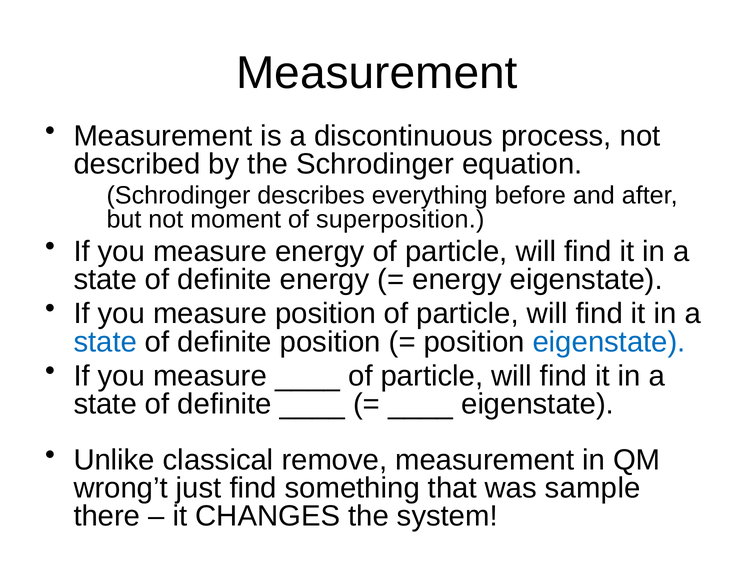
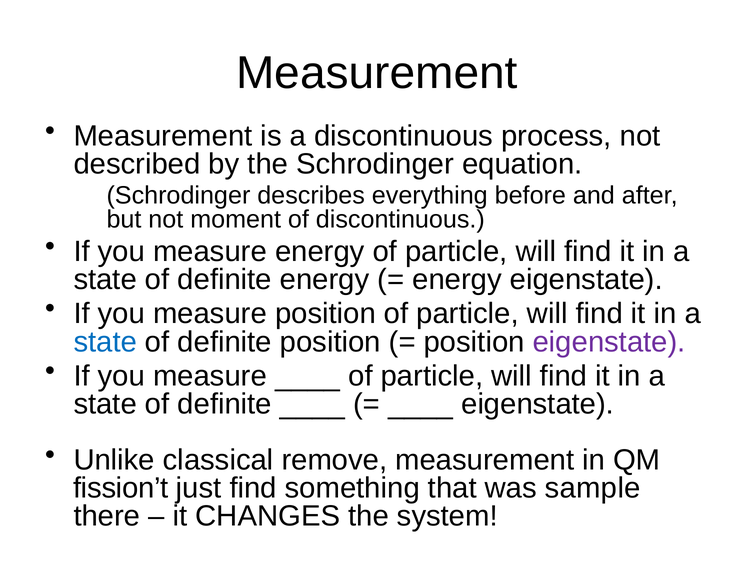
of superposition: superposition -> discontinuous
eigenstate at (609, 342) colour: blue -> purple
wrong’t: wrong’t -> fission’t
